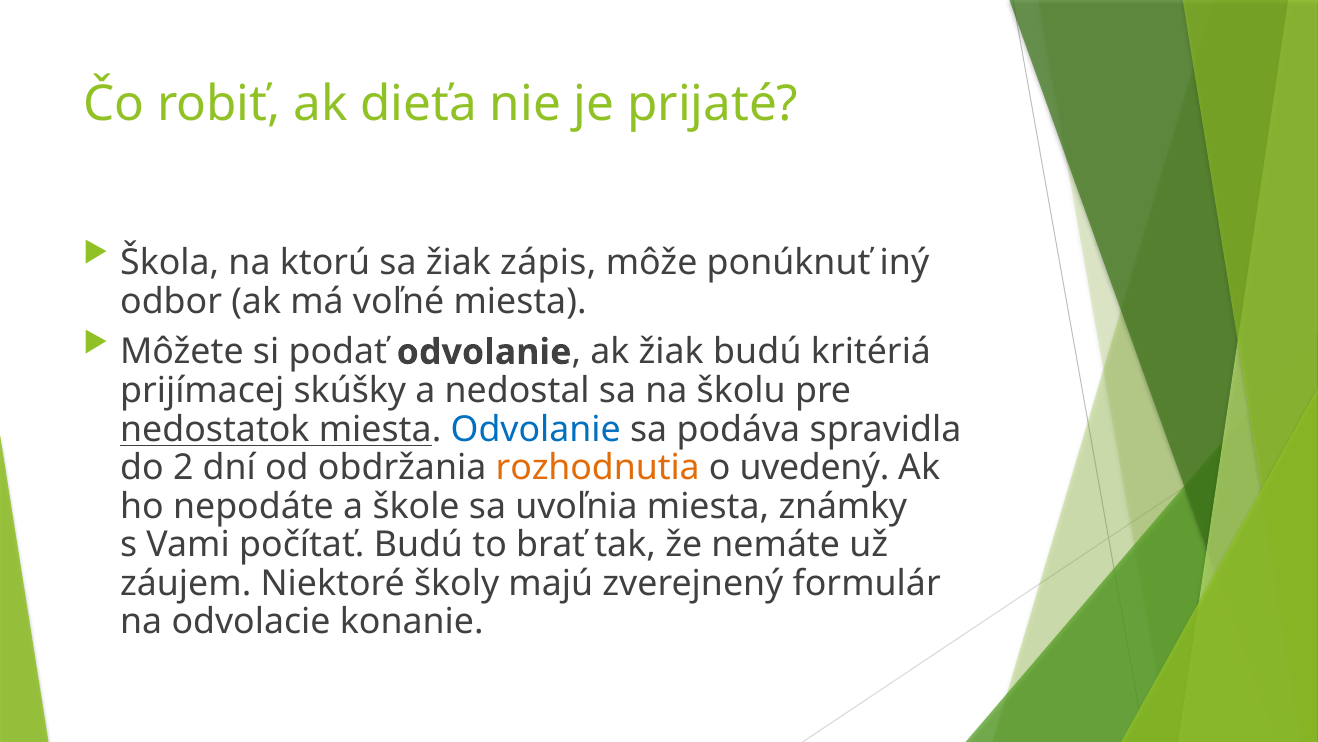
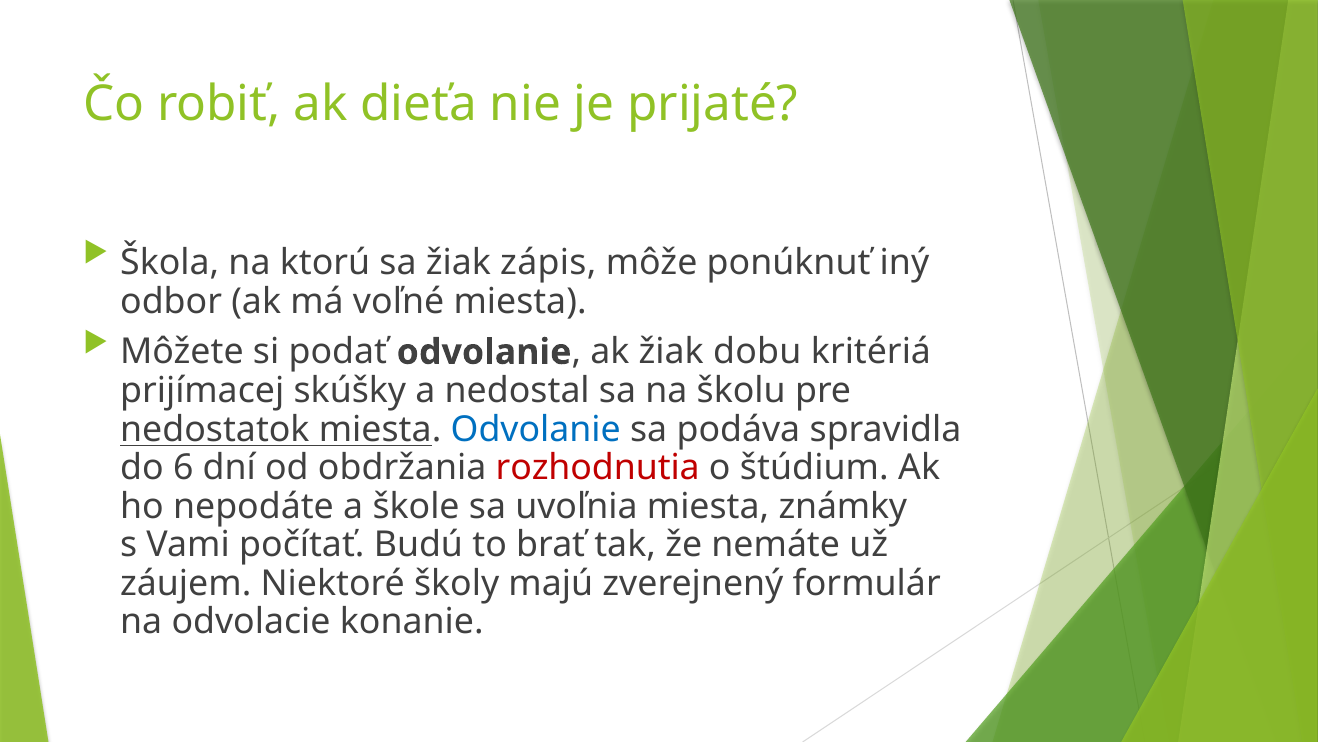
žiak budú: budú -> dobu
2: 2 -> 6
rozhodnutia colour: orange -> red
uvedený: uvedený -> štúdium
